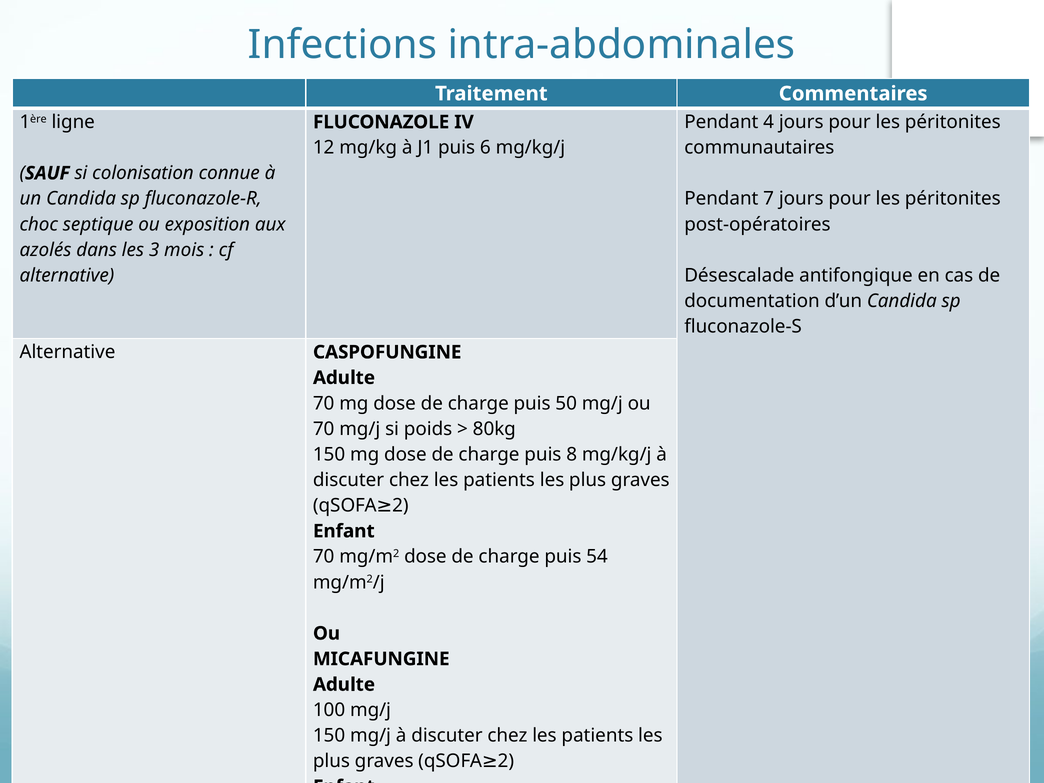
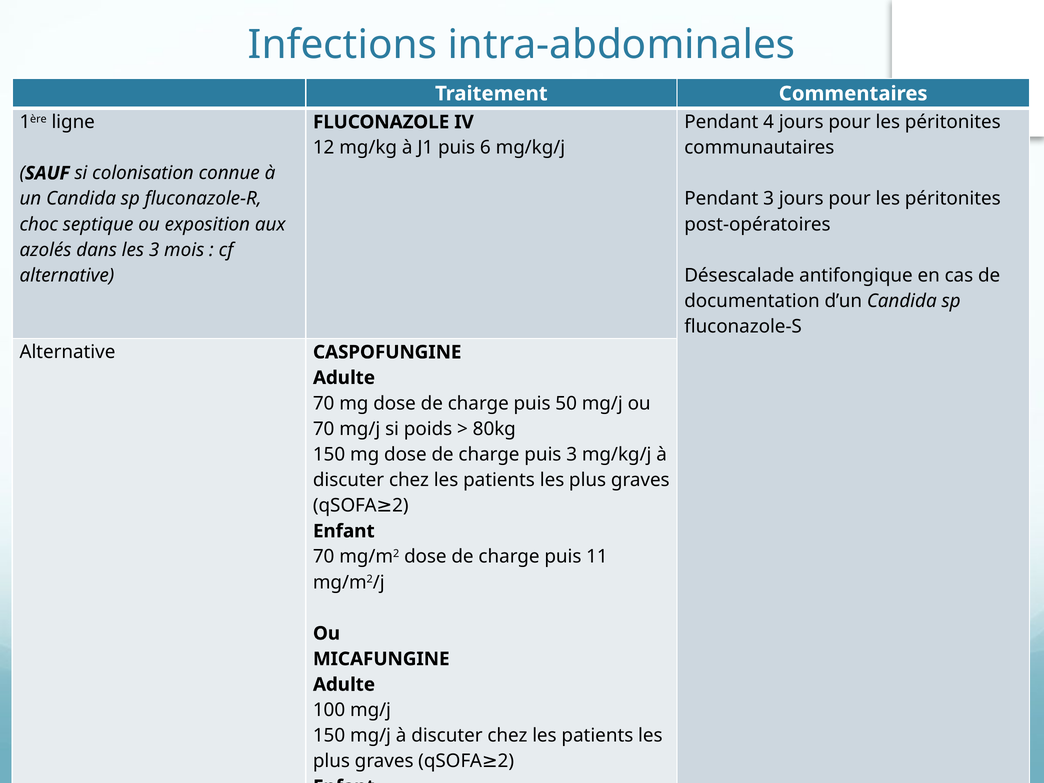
Pendant 7: 7 -> 3
puis 8: 8 -> 3
54: 54 -> 11
